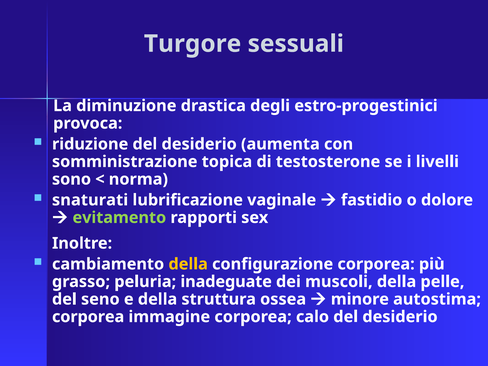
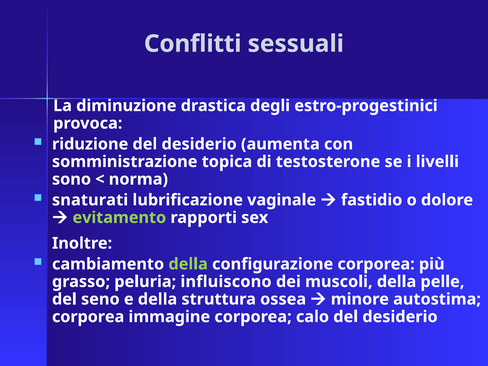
Turgore: Turgore -> Conflitti
della at (188, 264) colour: yellow -> light green
inadeguate: inadeguate -> influiscono
